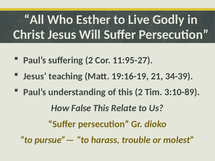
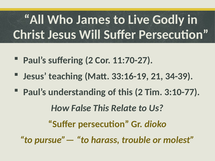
Esther: Esther -> James
11:95-27: 11:95-27 -> 11:70-27
19:16-19: 19:16-19 -> 33:16-19
3:10-89: 3:10-89 -> 3:10-77
